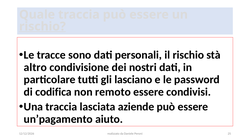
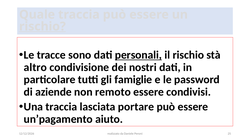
personali underline: none -> present
lasciano: lasciano -> famiglie
codifica: codifica -> aziende
aziende: aziende -> portare
